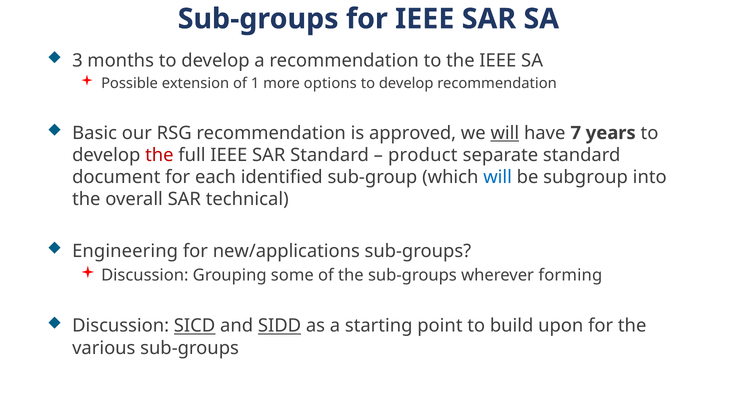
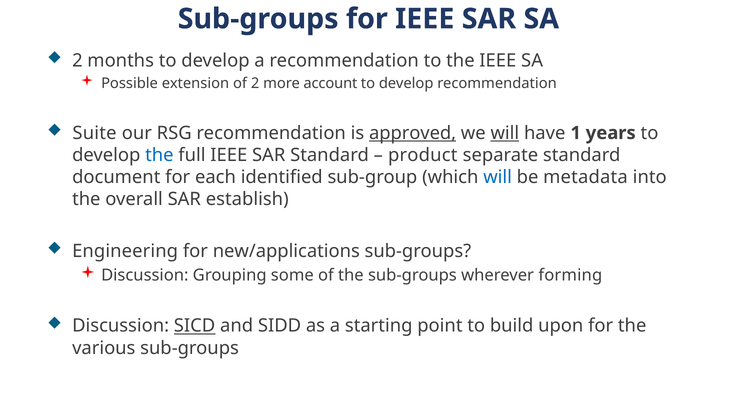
3 at (77, 61): 3 -> 2
of 1: 1 -> 2
options: options -> account
Basic: Basic -> Suite
approved underline: none -> present
7: 7 -> 1
the at (159, 155) colour: red -> blue
subgroup: subgroup -> metadata
technical: technical -> establish
SIDD underline: present -> none
